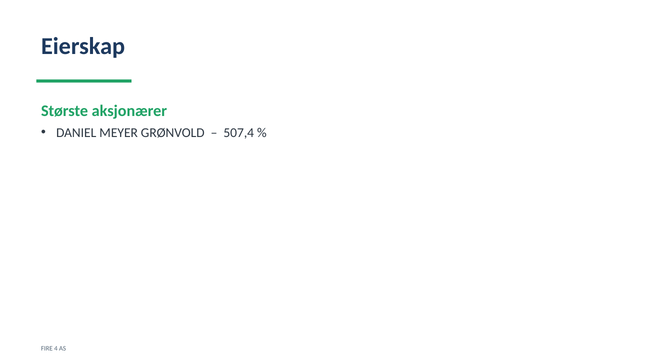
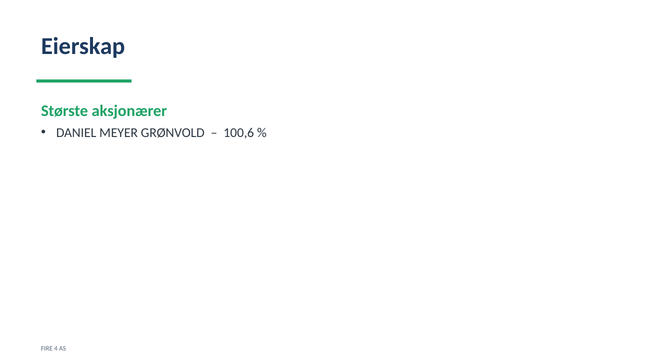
507,4: 507,4 -> 100,6
